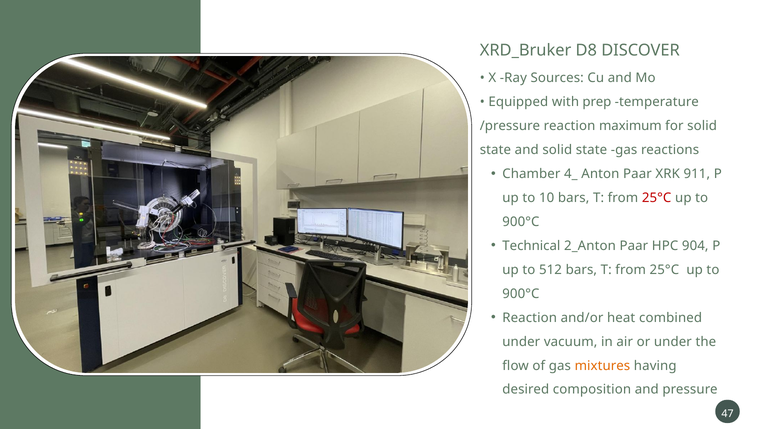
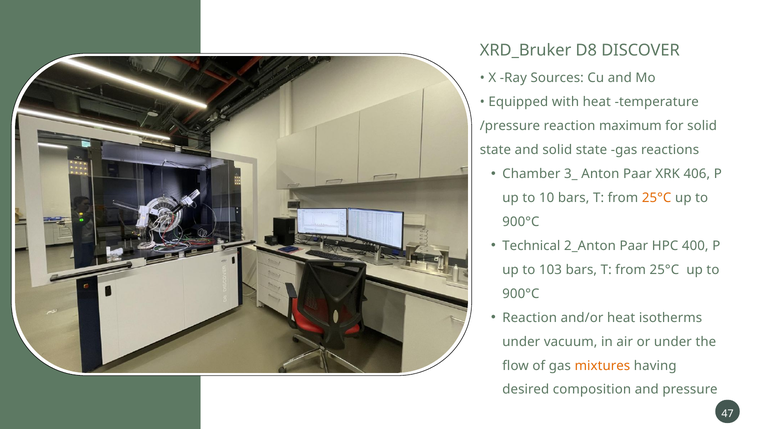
with prep: prep -> heat
4_: 4_ -> 3_
911: 911 -> 406
25°C at (657, 198) colour: red -> orange
904: 904 -> 400
512: 512 -> 103
combined: combined -> isotherms
